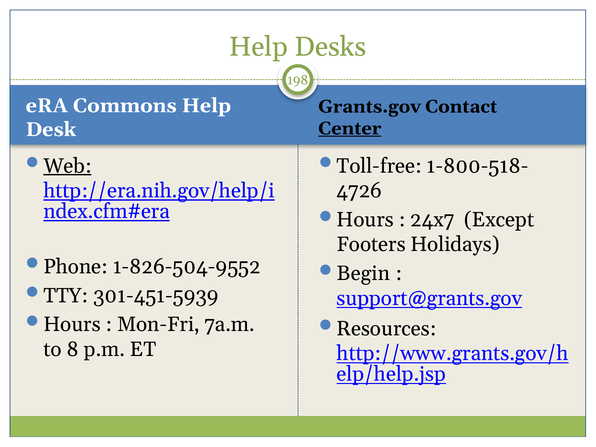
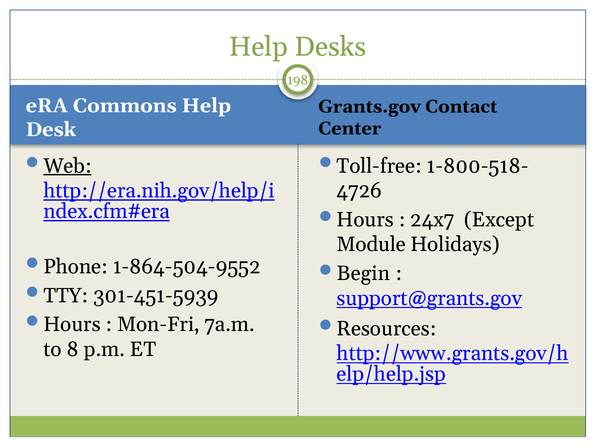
Center underline: present -> none
Footers: Footers -> Module
1-826-504-9552: 1-826-504-9552 -> 1-864-504-9552
